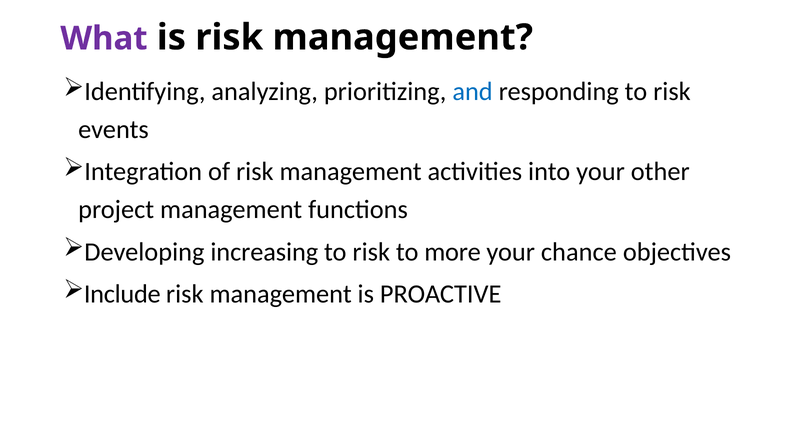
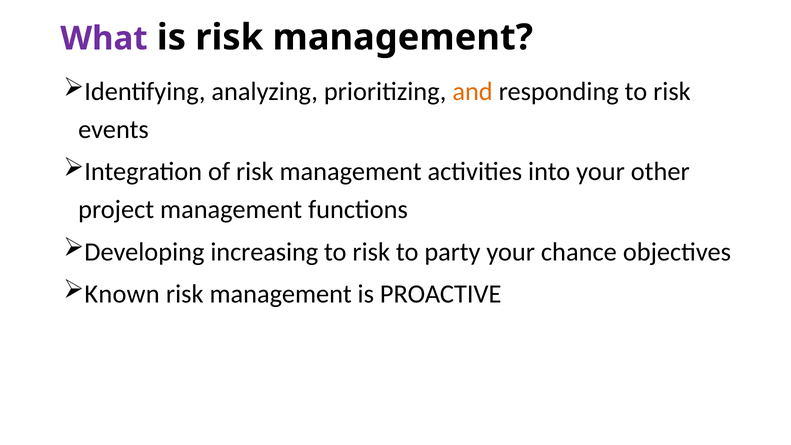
and colour: blue -> orange
more: more -> party
Include: Include -> Known
